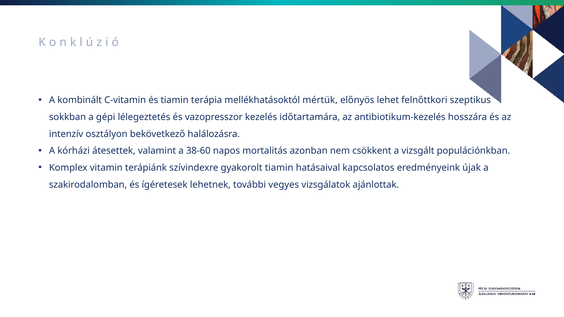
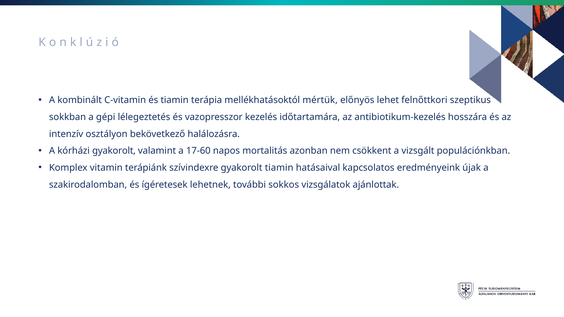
kórházi átesettek: átesettek -> gyakorolt
38-60: 38-60 -> 17-60
vegyes: vegyes -> sokkos
